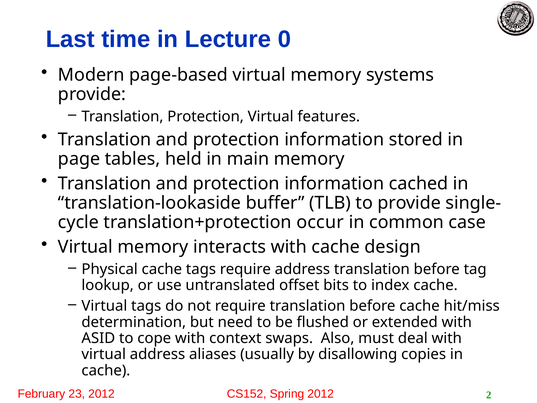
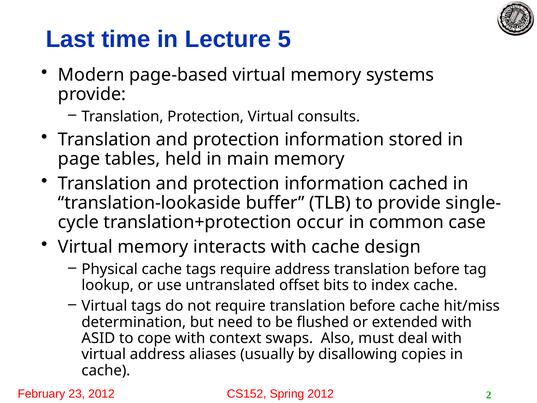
0: 0 -> 5
features: features -> consults
